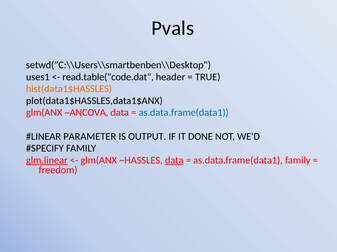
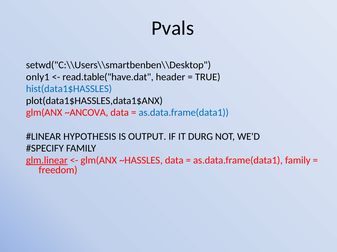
uses1: uses1 -> only1
read.table("code.dat: read.table("code.dat -> read.table("have.dat
hist(data1$HASSLES colour: orange -> blue
PARAMETER: PARAMETER -> HYPOTHESIS
DONE: DONE -> DURG
data at (174, 161) underline: present -> none
